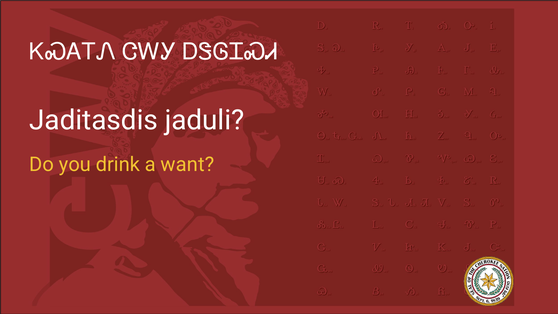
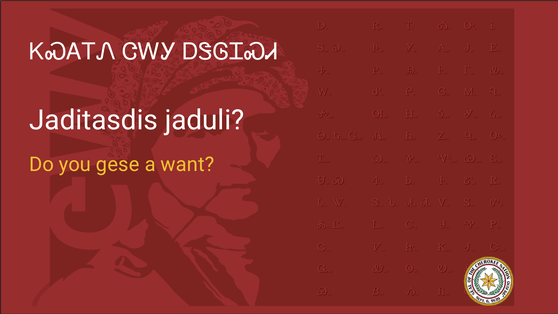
drink: drink -> gese
